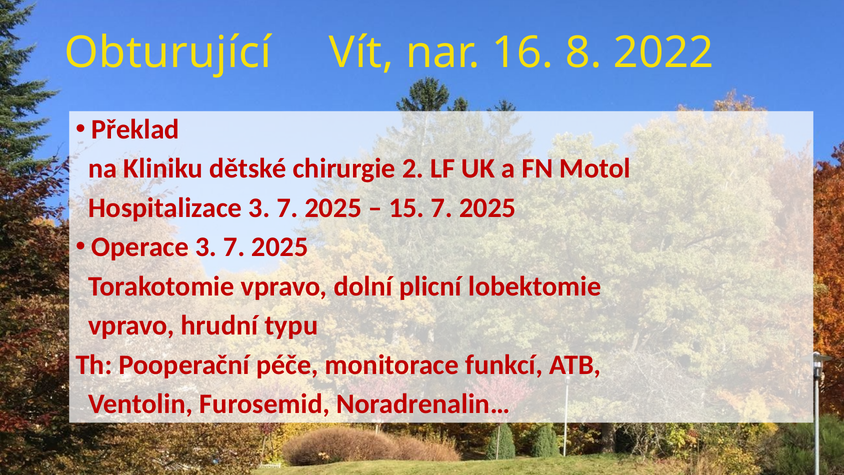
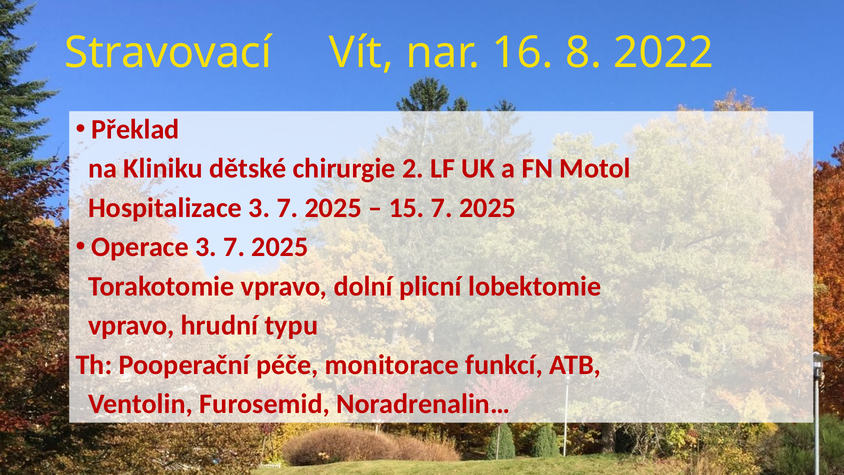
Obturující: Obturující -> Stravovací
